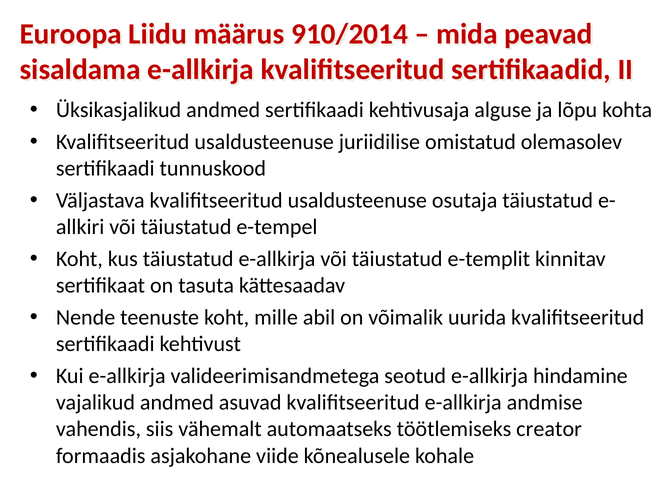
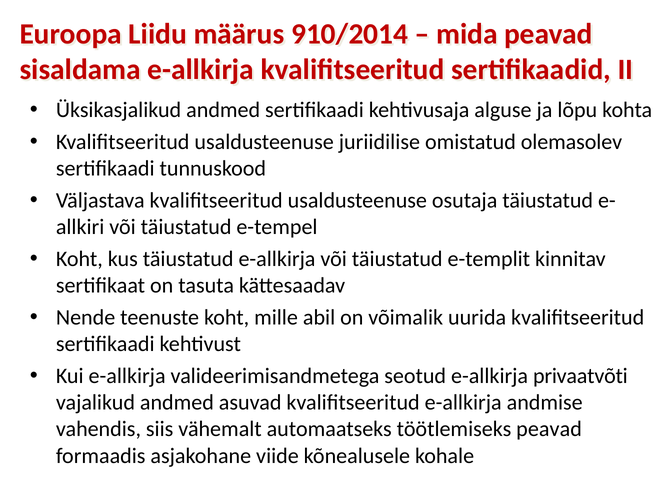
hindamine: hindamine -> privaatvõti
töötlemiseks creator: creator -> peavad
